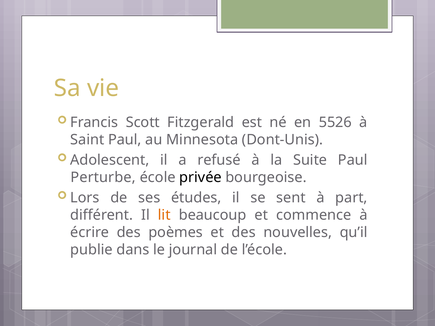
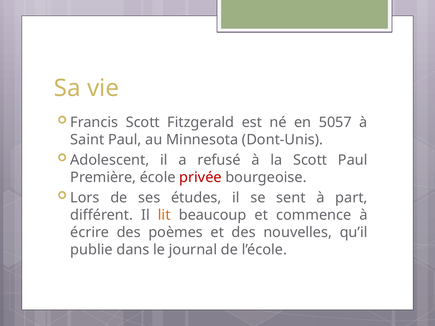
5526: 5526 -> 5057
la Suite: Suite -> Scott
Perturbe: Perturbe -> Première
privée colour: black -> red
